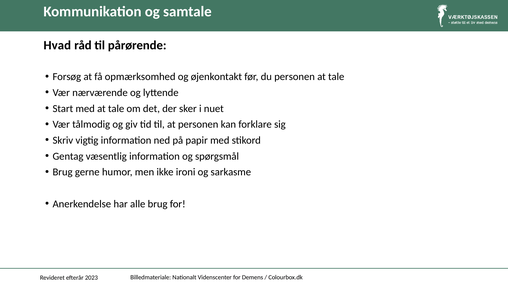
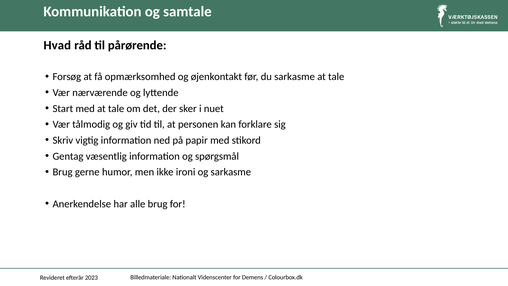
du personen: personen -> sarkasme
